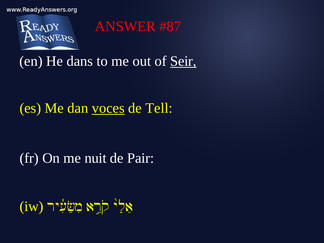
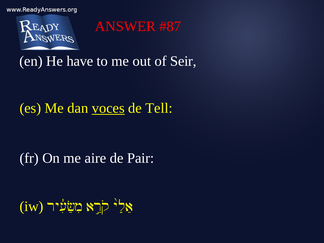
dans: dans -> have
Seir underline: present -> none
nuit: nuit -> aire
